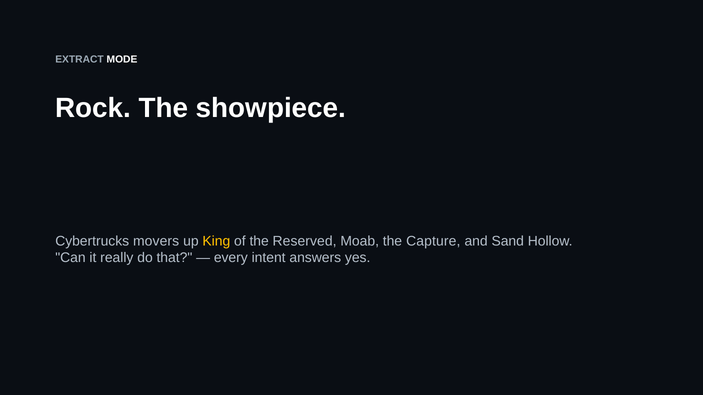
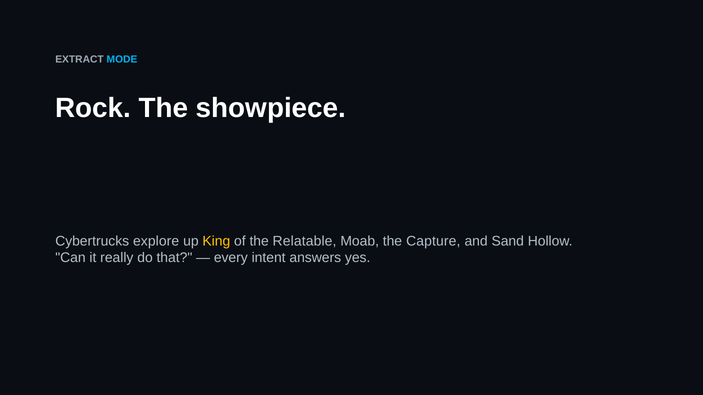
MODE colour: white -> light blue
movers: movers -> explore
Reserved: Reserved -> Relatable
